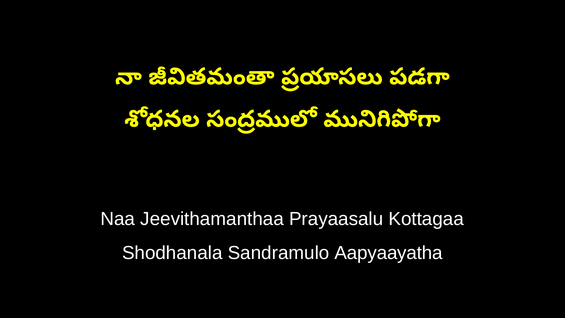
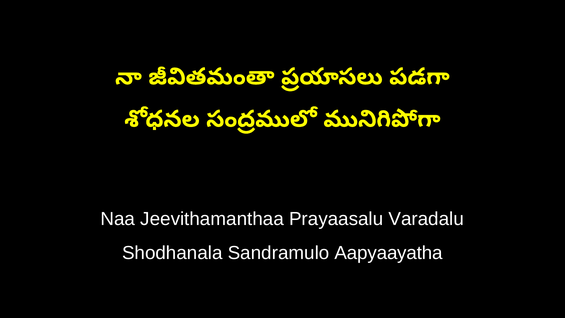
Kottagaa: Kottagaa -> Varadalu
